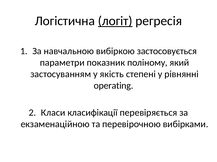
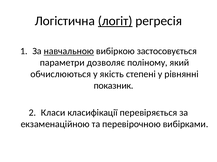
навчальною underline: none -> present
показник: показник -> дозволяє
застосуванням: застосуванням -> обчислюються
operating: operating -> показник
